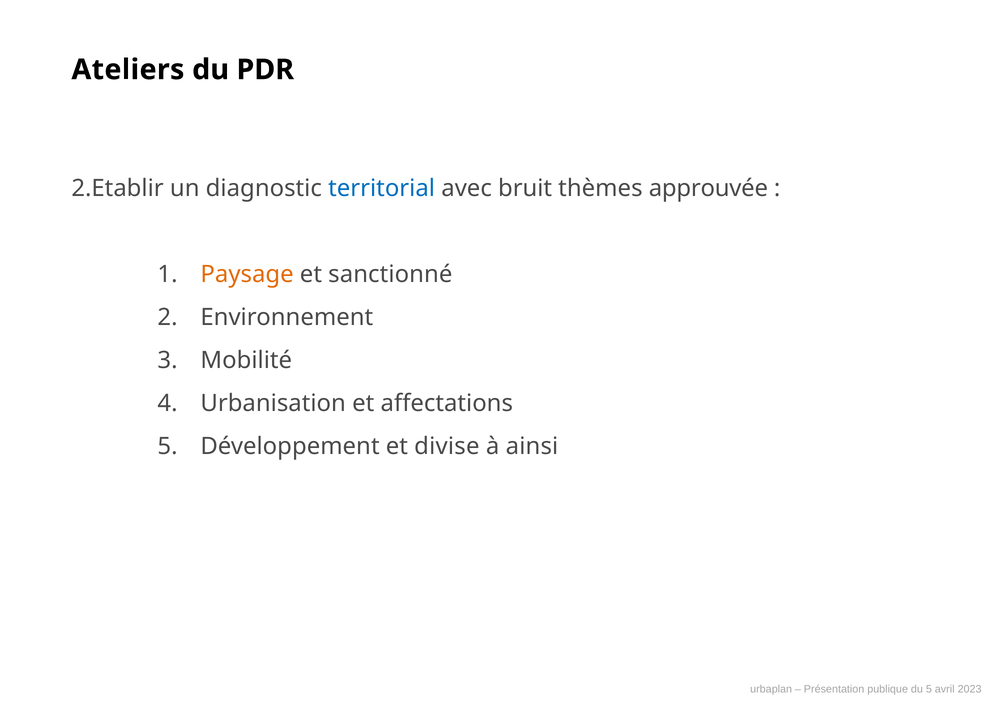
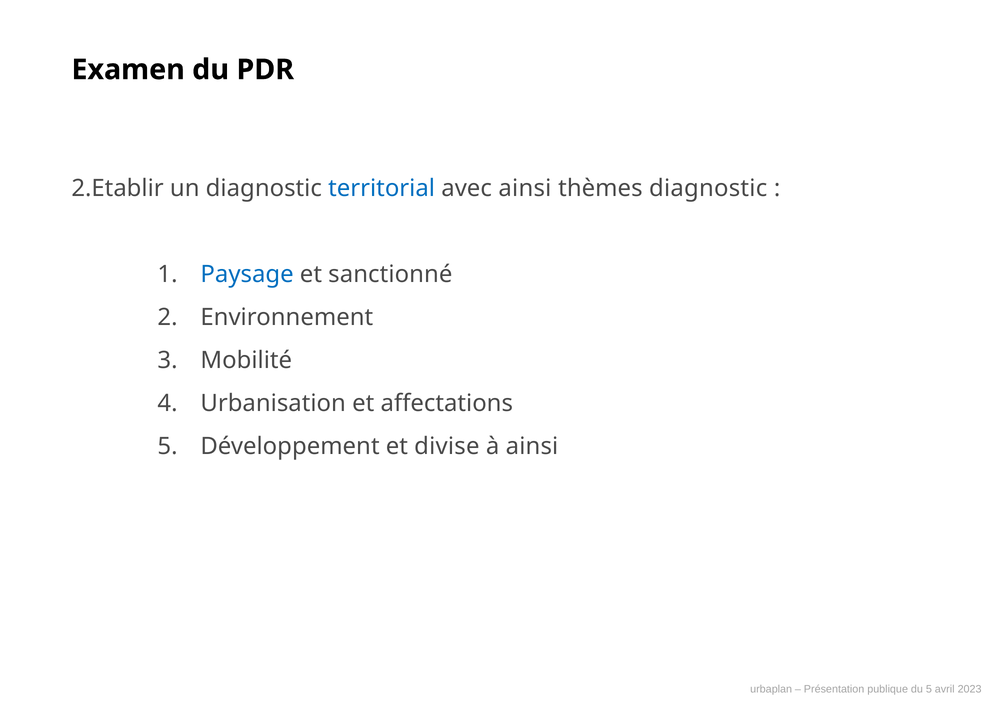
Ateliers: Ateliers -> Examen
avec bruit: bruit -> ainsi
thèmes approuvée: approuvée -> diagnostic
Paysage colour: orange -> blue
